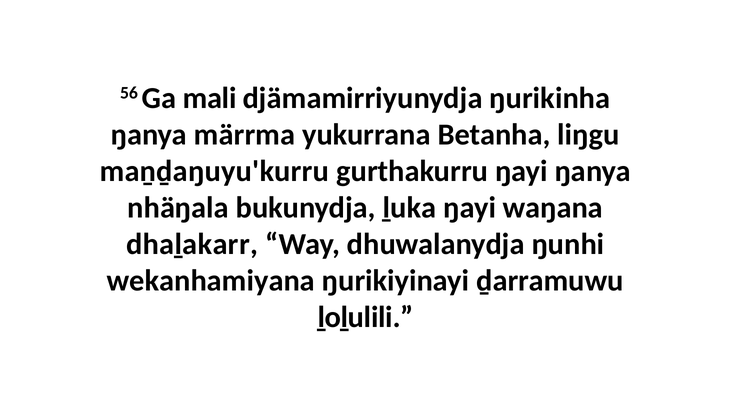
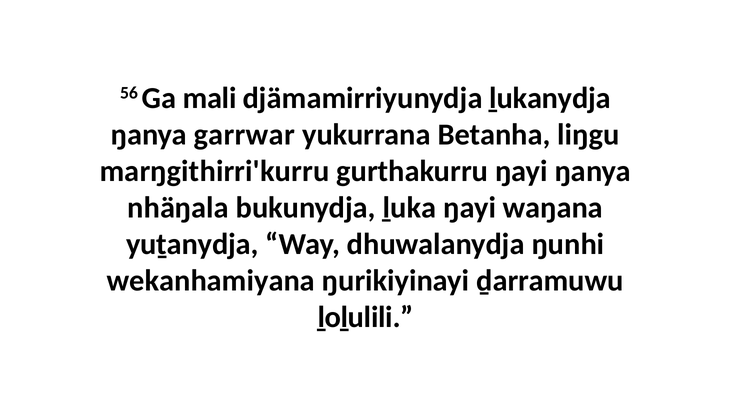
ŋurikinha: ŋurikinha -> ḻukanydja
märrma: märrma -> garrwar
maṉḏaŋuyu'kurru: maṉḏaŋuyu'kurru -> marŋgithirri'kurru
dhaḻakarr: dhaḻakarr -> yuṯanydja
